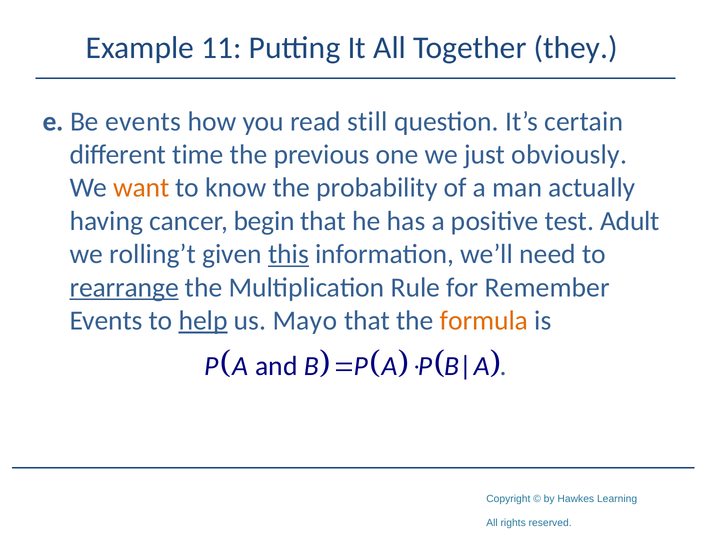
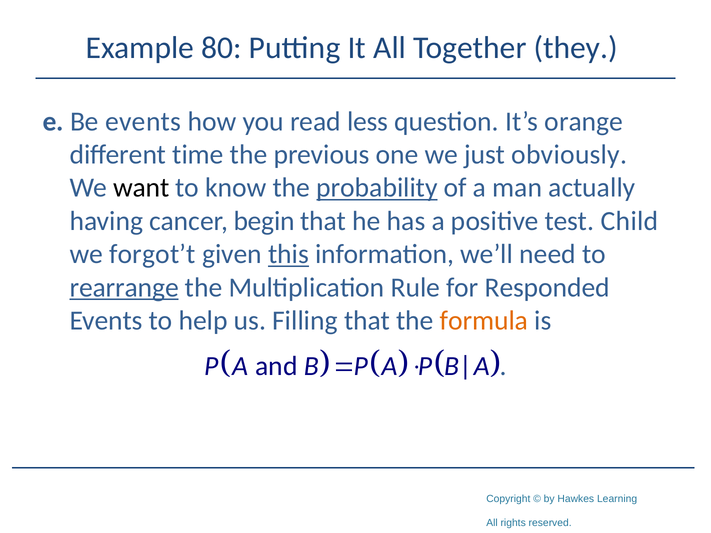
11: 11 -> 80
still: still -> less
certain: certain -> orange
want colour: orange -> black
probability underline: none -> present
Adult: Adult -> Child
rolling’t: rolling’t -> forgot’t
Remember: Remember -> Responded
help underline: present -> none
Mayo: Mayo -> Filling
